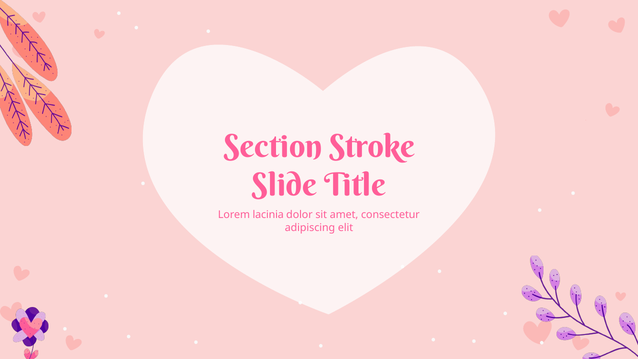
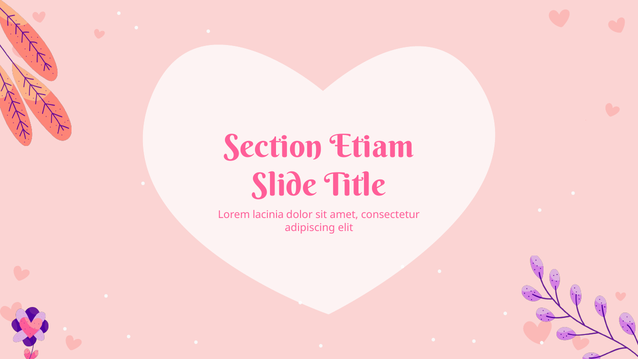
Stroke: Stroke -> Etiam
